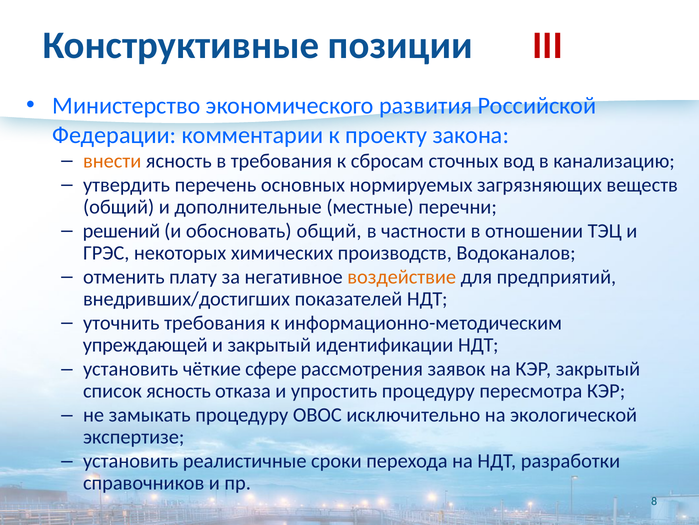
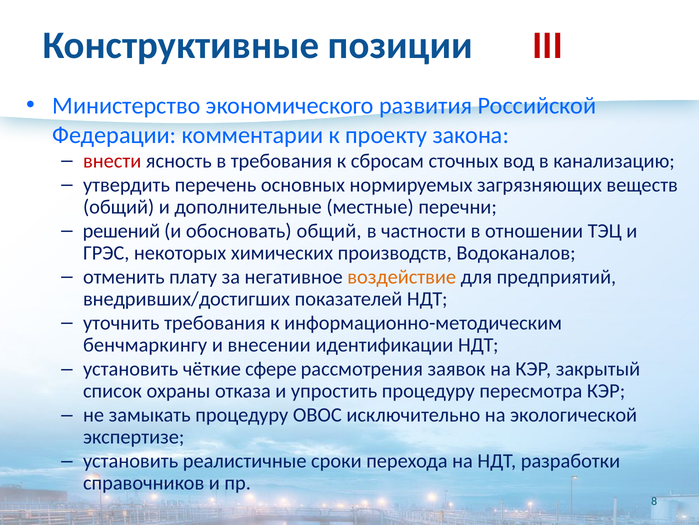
внести colour: orange -> red
упреждающей: упреждающей -> бенчмаркингу
и закрытый: закрытый -> внесении
список ясность: ясность -> охраны
